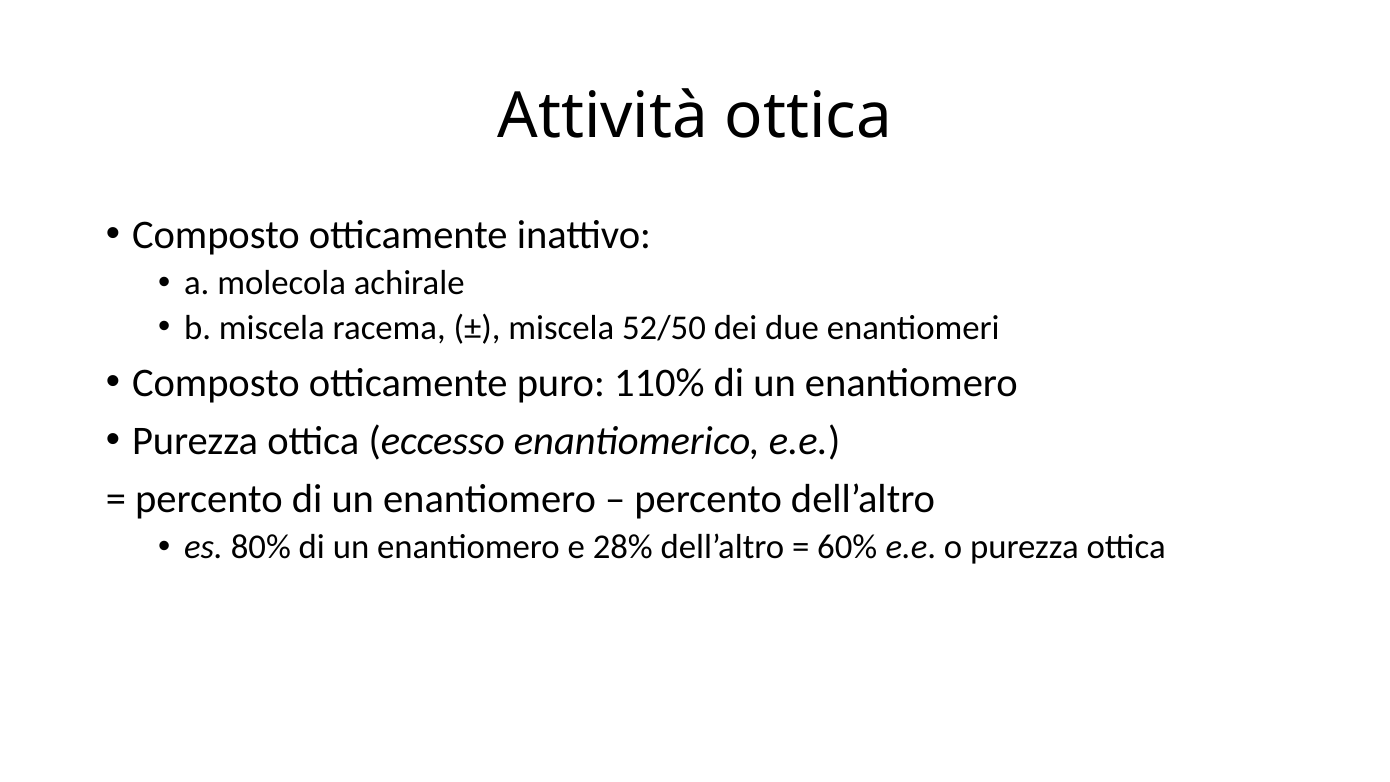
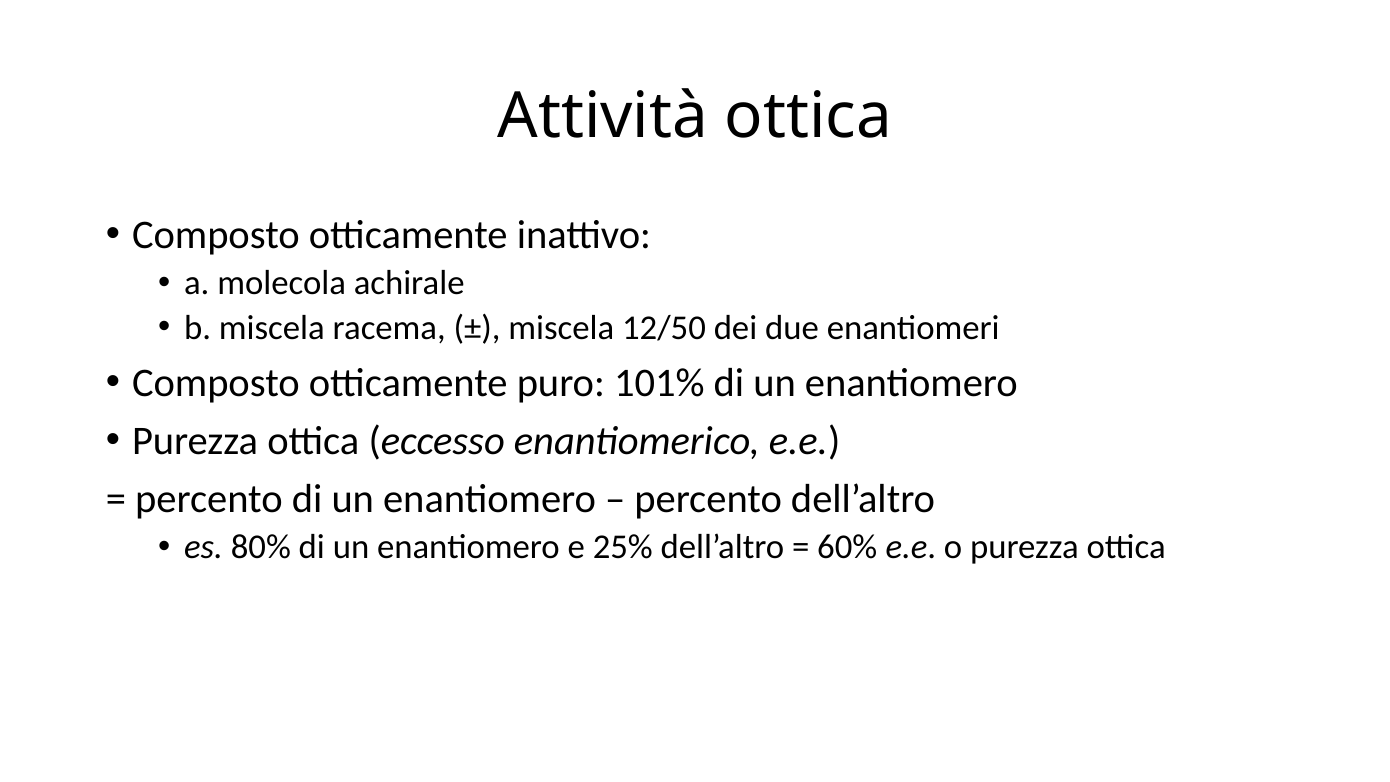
52/50: 52/50 -> 12/50
110%: 110% -> 101%
28%: 28% -> 25%
